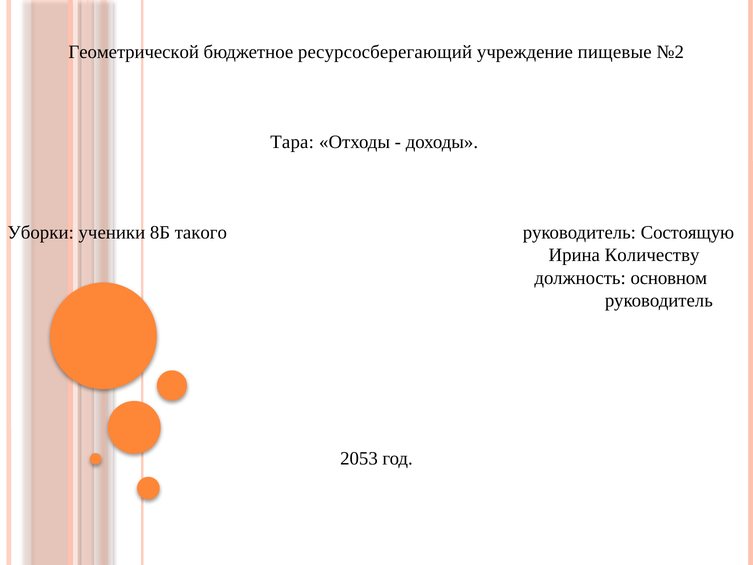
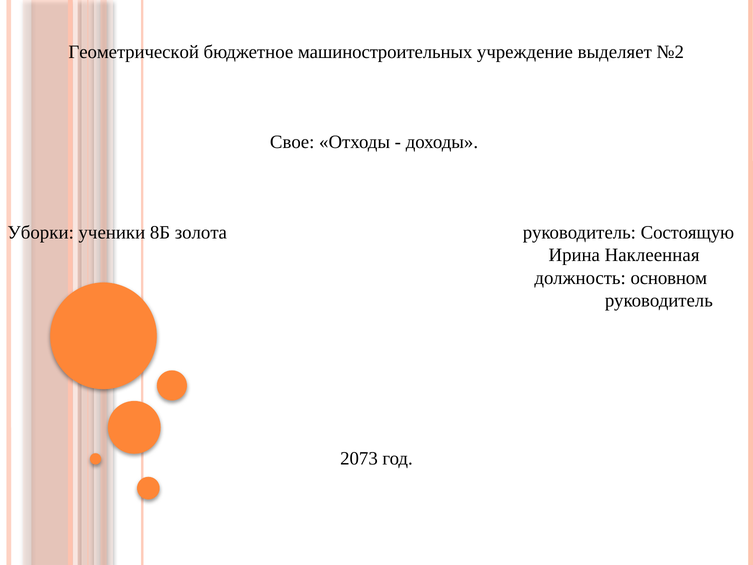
ресурсосберегающий: ресурсосберегающий -> машиностроительных
пищевые: пищевые -> выделяет
Тара: Тара -> Свое
такого: такого -> золота
Количеству: Количеству -> Наклеенная
2053: 2053 -> 2073
